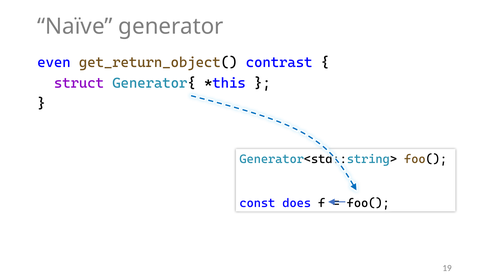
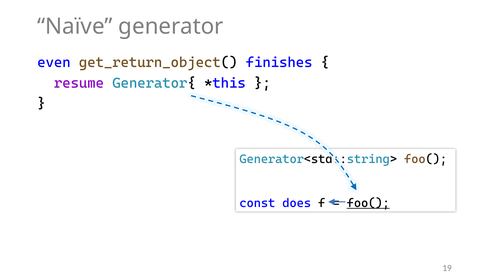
contrast: contrast -> finishes
struct: struct -> resume
foo( at (368, 203) underline: none -> present
